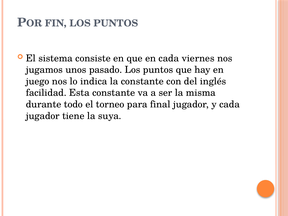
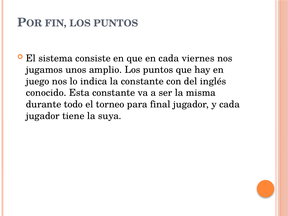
pasado: pasado -> amplio
facilidad: facilidad -> conocido
